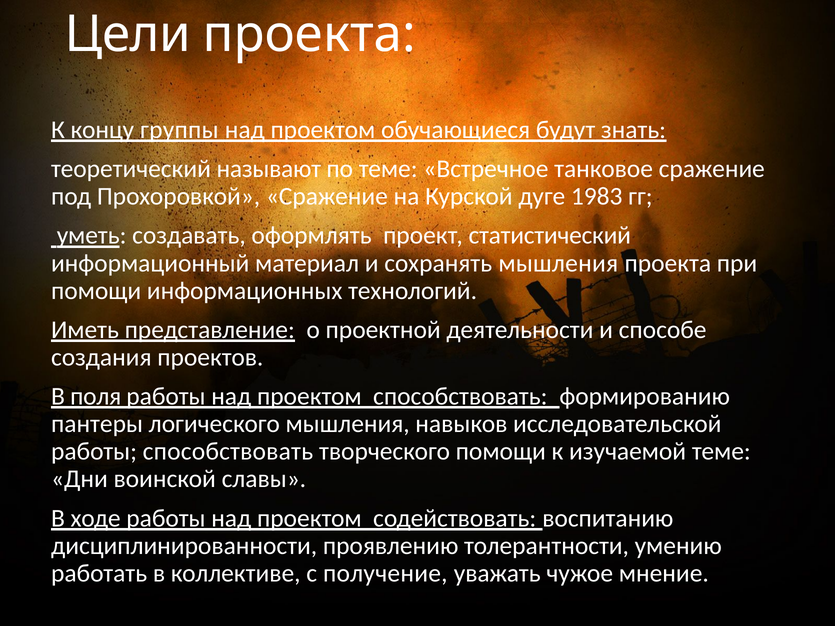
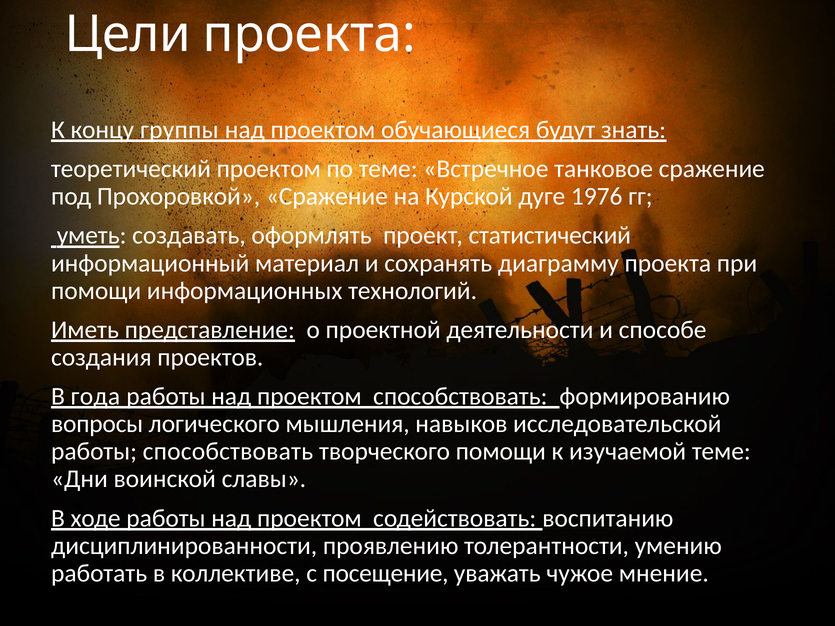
теоретический называют: называют -> проектом
1983: 1983 -> 1976
сохранять мышления: мышления -> диаграмму
поля: поля -> года
пантеры: пантеры -> вопросы
получение: получение -> посещение
